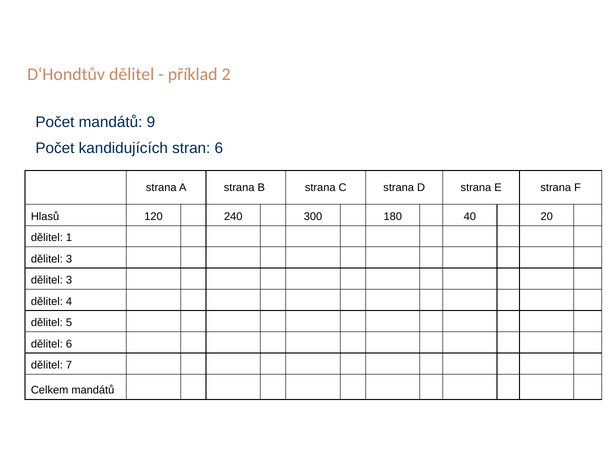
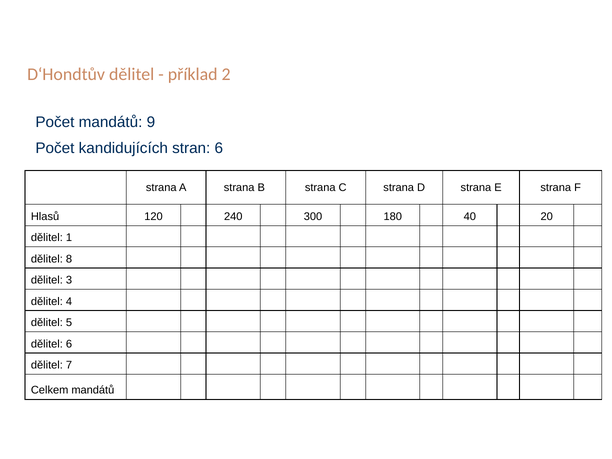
3 at (69, 259): 3 -> 8
